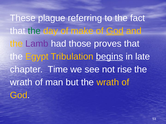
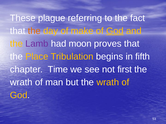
the at (34, 31) colour: green -> orange
those: those -> moon
Egypt: Egypt -> Place
begins underline: present -> none
late: late -> fifth
rise: rise -> first
